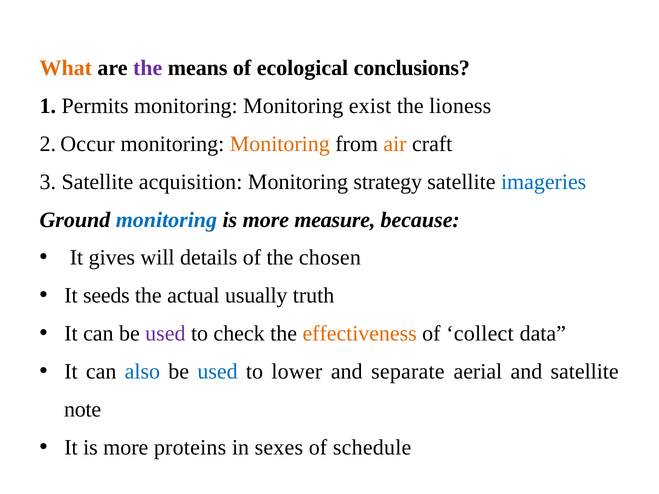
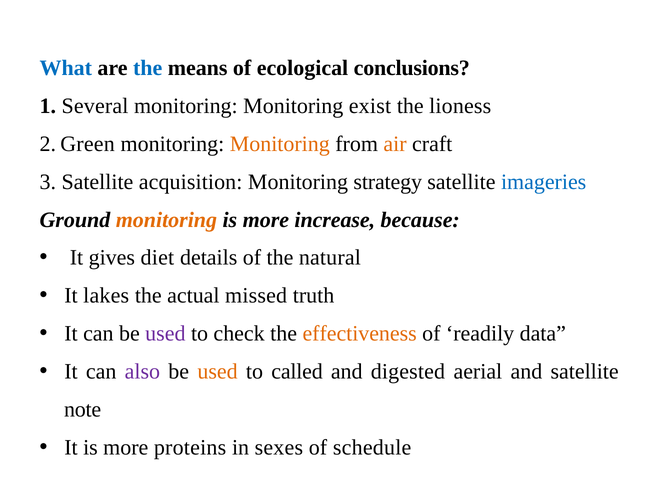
What colour: orange -> blue
the at (148, 68) colour: purple -> blue
Permits: Permits -> Several
Occur: Occur -> Green
monitoring at (166, 220) colour: blue -> orange
measure: measure -> increase
will: will -> diet
chosen: chosen -> natural
seeds: seeds -> lakes
usually: usually -> missed
collect: collect -> readily
also colour: blue -> purple
used at (218, 372) colour: blue -> orange
lower: lower -> called
separate: separate -> digested
